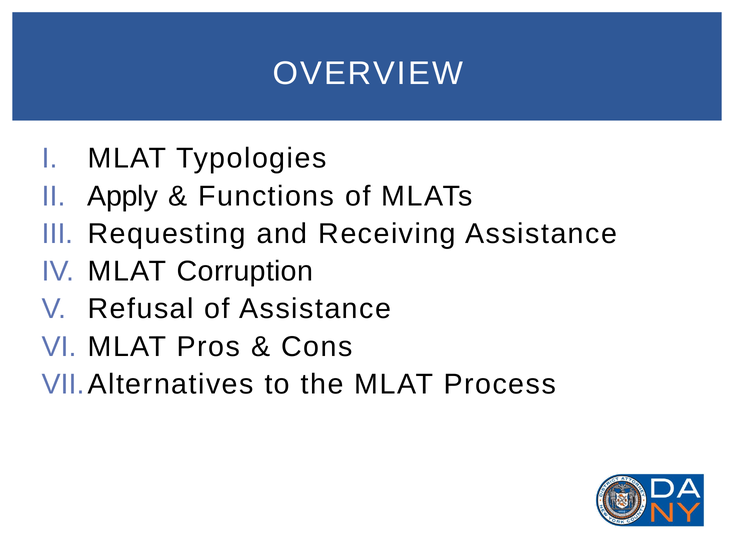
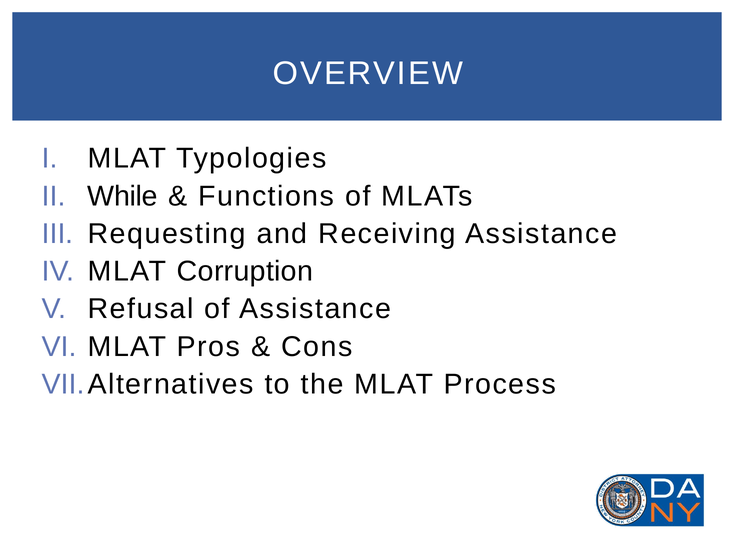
Apply: Apply -> While
